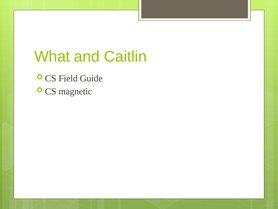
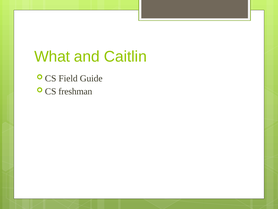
magnetic: magnetic -> freshman
